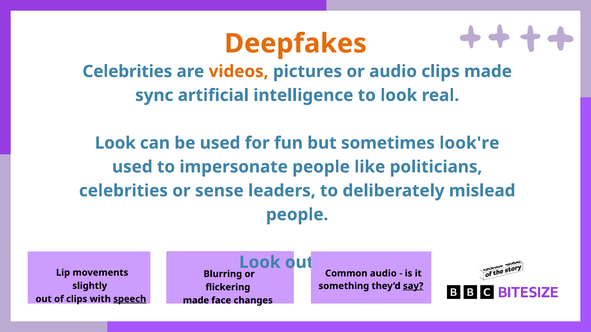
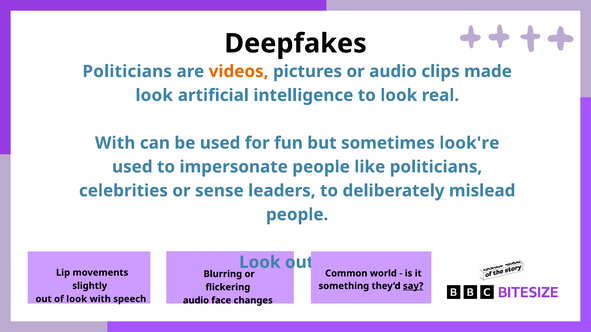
Deepfakes colour: orange -> black
Celebrities at (127, 72): Celebrities -> Politicians
sync at (154, 95): sync -> look
Look at (115, 143): Look -> With
audio at (383, 274): audio -> world
of clips: clips -> look
speech underline: present -> none
made at (196, 301): made -> audio
